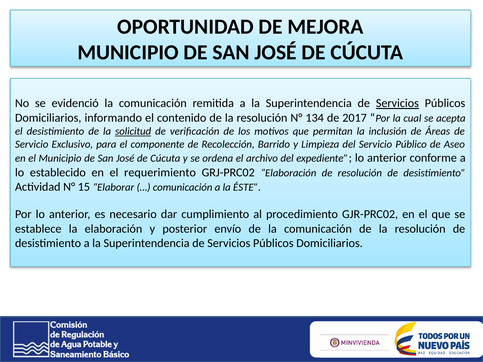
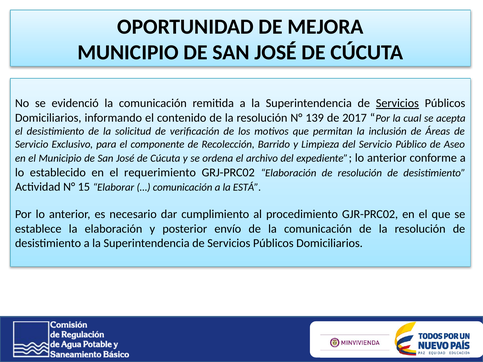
134: 134 -> 139
solicitud underline: present -> none
ÉSTE: ÉSTE -> ESTÁ
